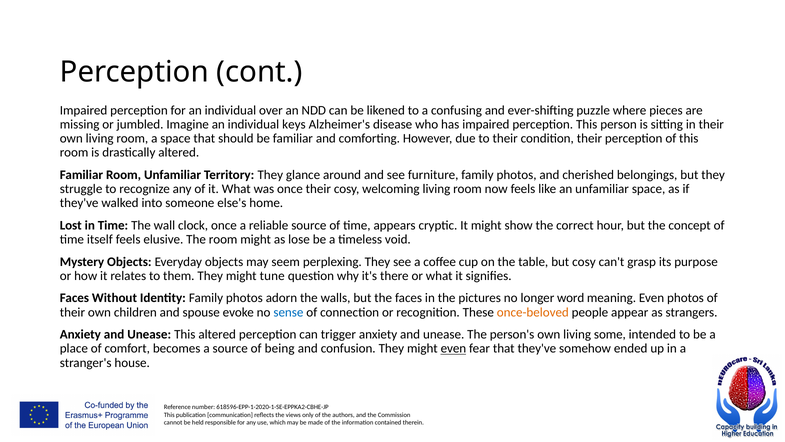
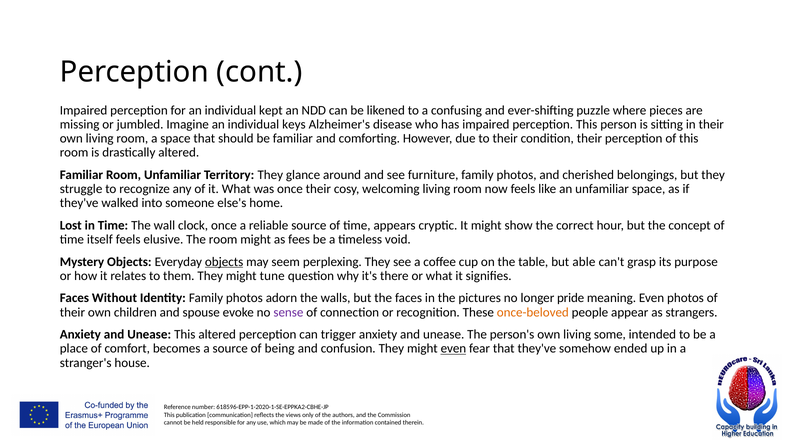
over: over -> kept
lose: lose -> fees
objects at (224, 261) underline: none -> present
but cosy: cosy -> able
word: word -> pride
sense colour: blue -> purple
